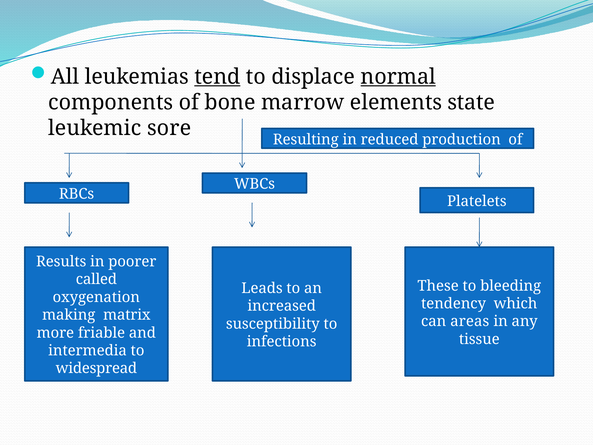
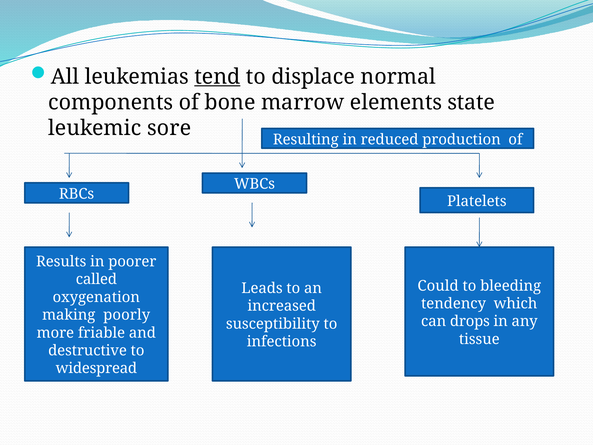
normal underline: present -> none
These: These -> Could
matrix: matrix -> poorly
areas: areas -> drops
intermedia: intermedia -> destructive
